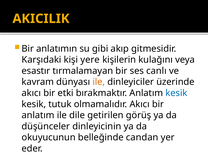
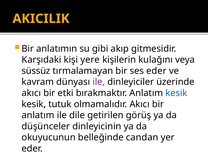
esastır: esastır -> süssüz
ses canlı: canlı -> eder
ile at (99, 82) colour: orange -> purple
